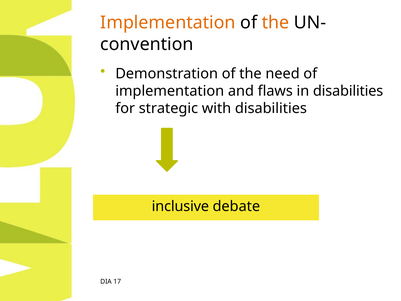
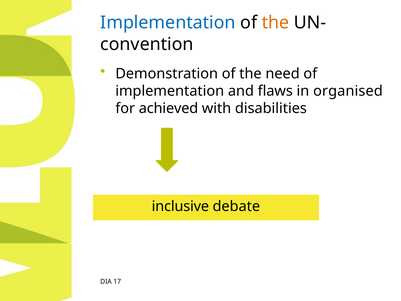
Implementation at (168, 23) colour: orange -> blue
in disabilities: disabilities -> organised
strategic: strategic -> achieved
